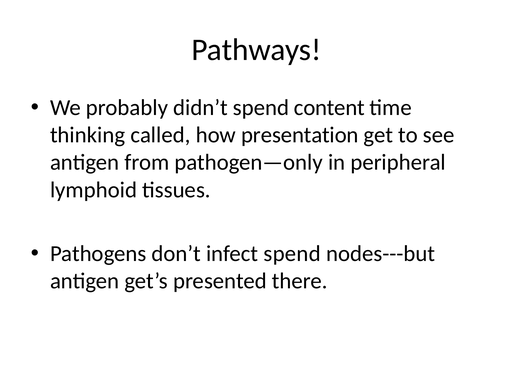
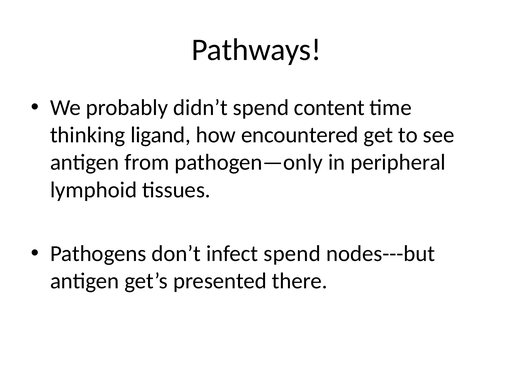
called: called -> ligand
presentation: presentation -> encountered
